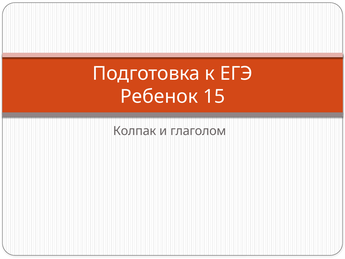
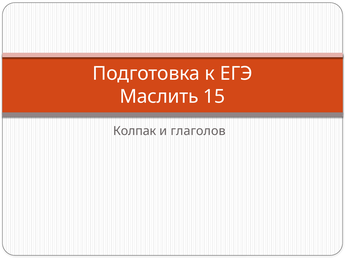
Ребенок: Ребенок -> Маслить
глаголом: глаголом -> глаголов
